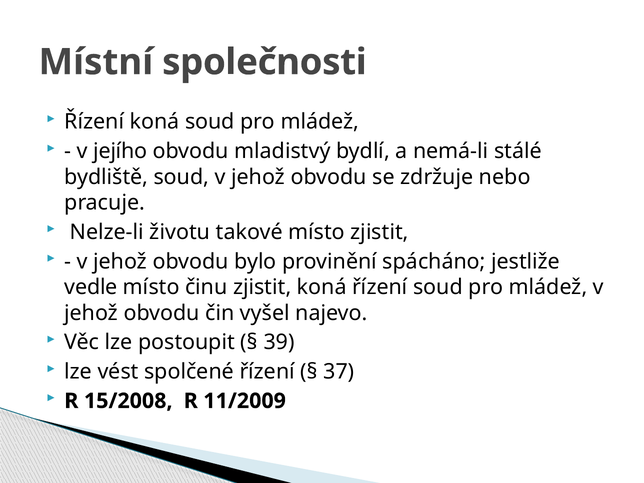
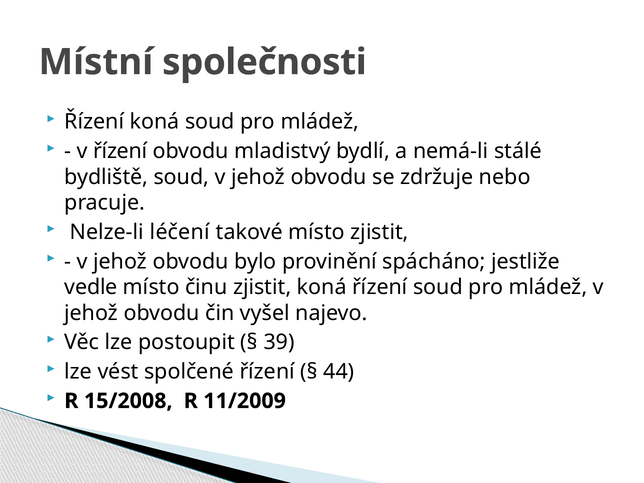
v jejího: jejího -> řízení
životu: životu -> léčení
37: 37 -> 44
